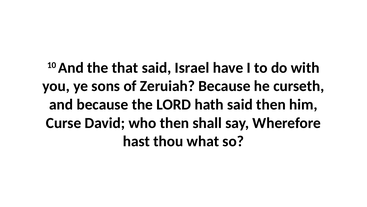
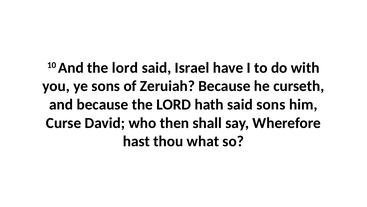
And the that: that -> lord
said then: then -> sons
